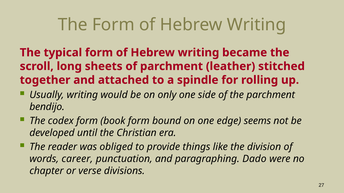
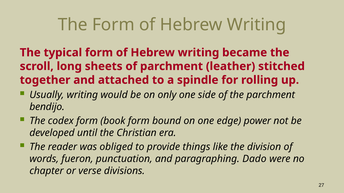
seems: seems -> power
career: career -> fueron
